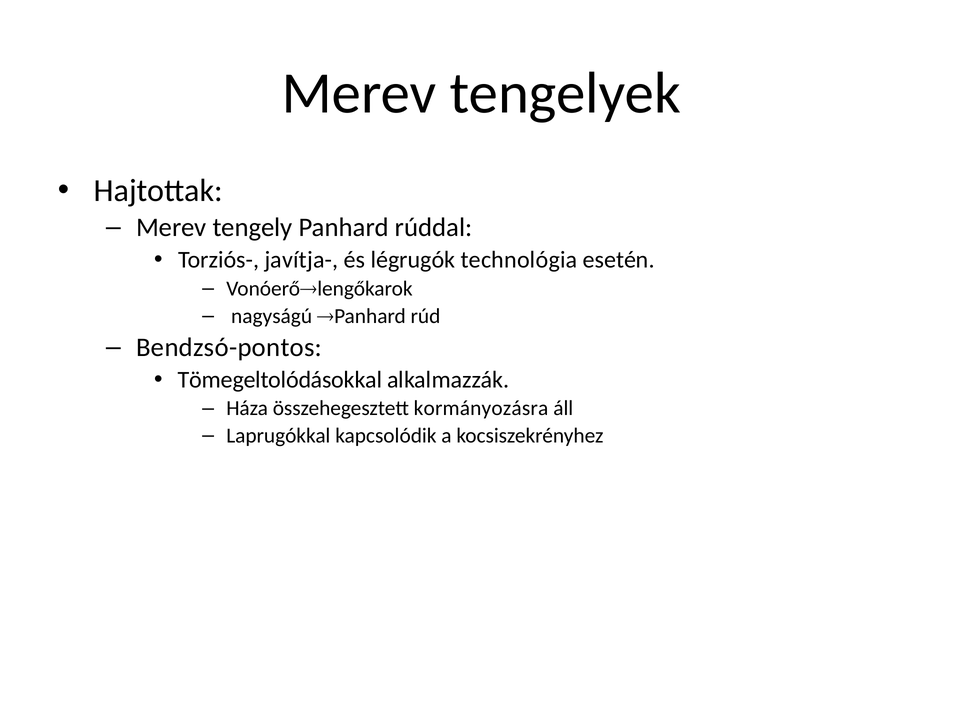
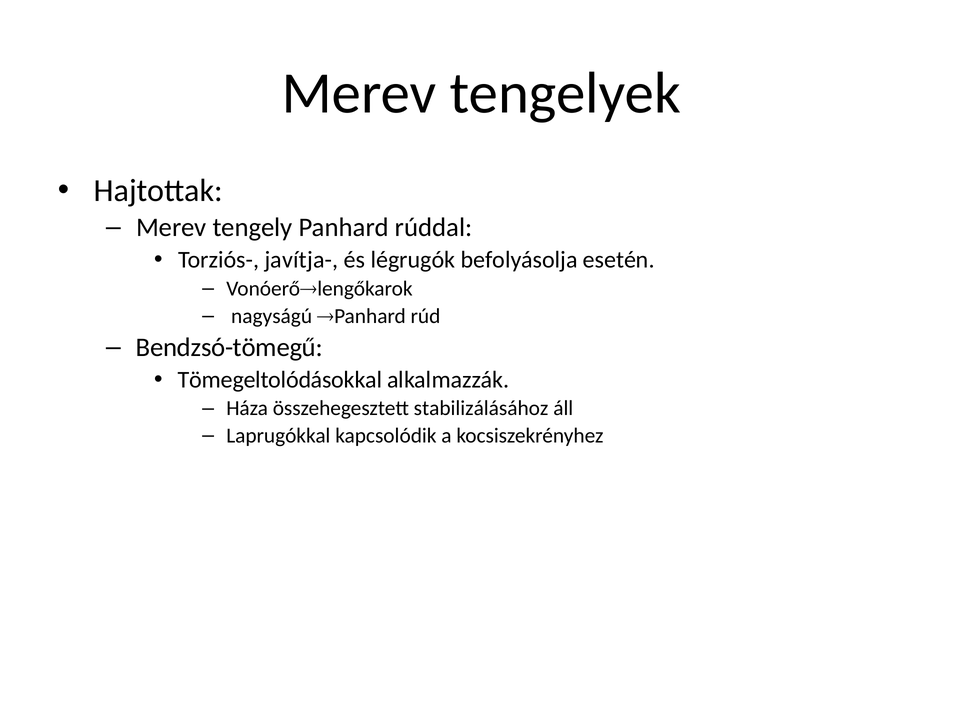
technológia: technológia -> befolyásolja
Bendzsó-pontos: Bendzsó-pontos -> Bendzsó-tömegű
kormányozásra: kormányozásra -> stabilizálásához
